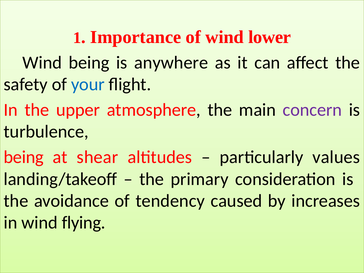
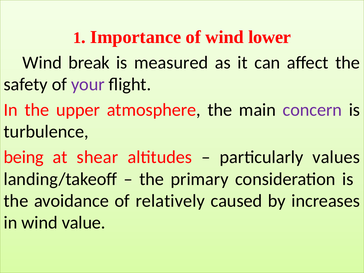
Wind being: being -> break
anywhere: anywhere -> measured
your colour: blue -> purple
tendency: tendency -> relatively
flying: flying -> value
